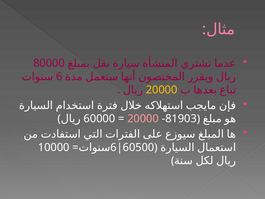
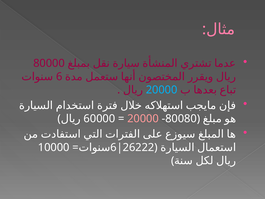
20000 at (162, 90) colour: yellow -> light blue
81903: 81903 -> 80080
60500: 60500 -> 26222
